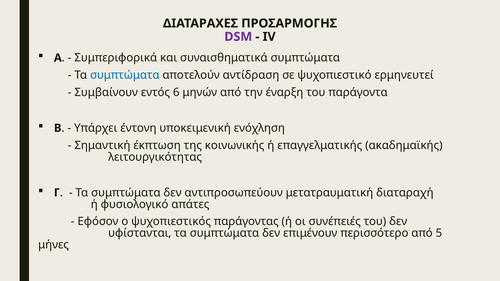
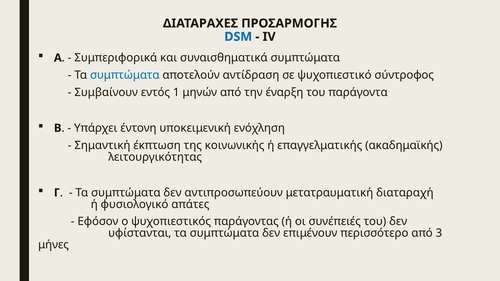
DSM colour: purple -> blue
ερμηνευτεί: ερμηνευτεί -> σύντροφος
6: 6 -> 1
5: 5 -> 3
